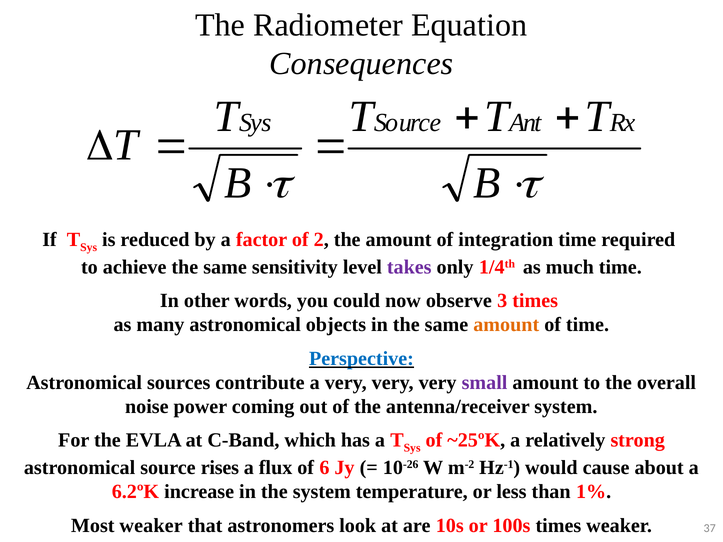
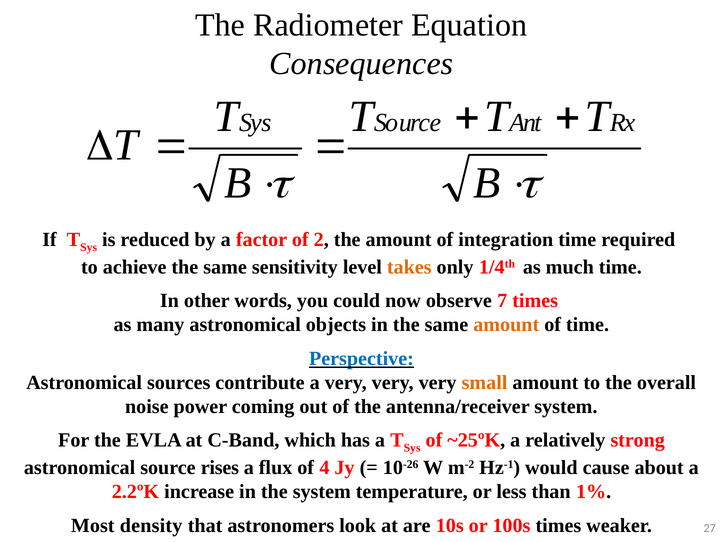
takes colour: purple -> orange
3: 3 -> 7
small colour: purple -> orange
6: 6 -> 4
6.2ºK: 6.2ºK -> 2.2ºK
Most weaker: weaker -> density
37: 37 -> 27
